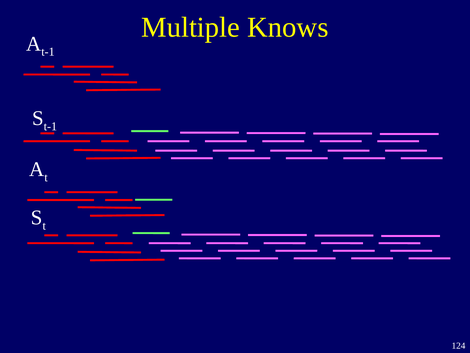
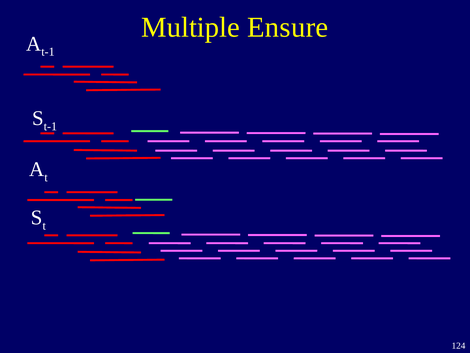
Knows: Knows -> Ensure
